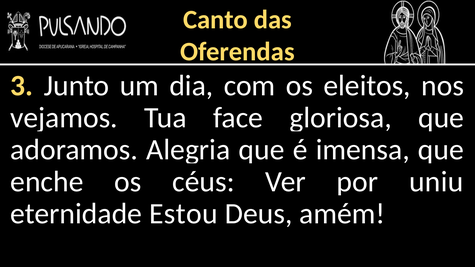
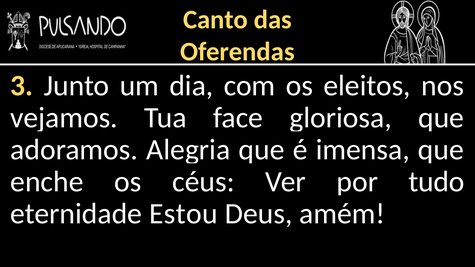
uniu: uniu -> tudo
